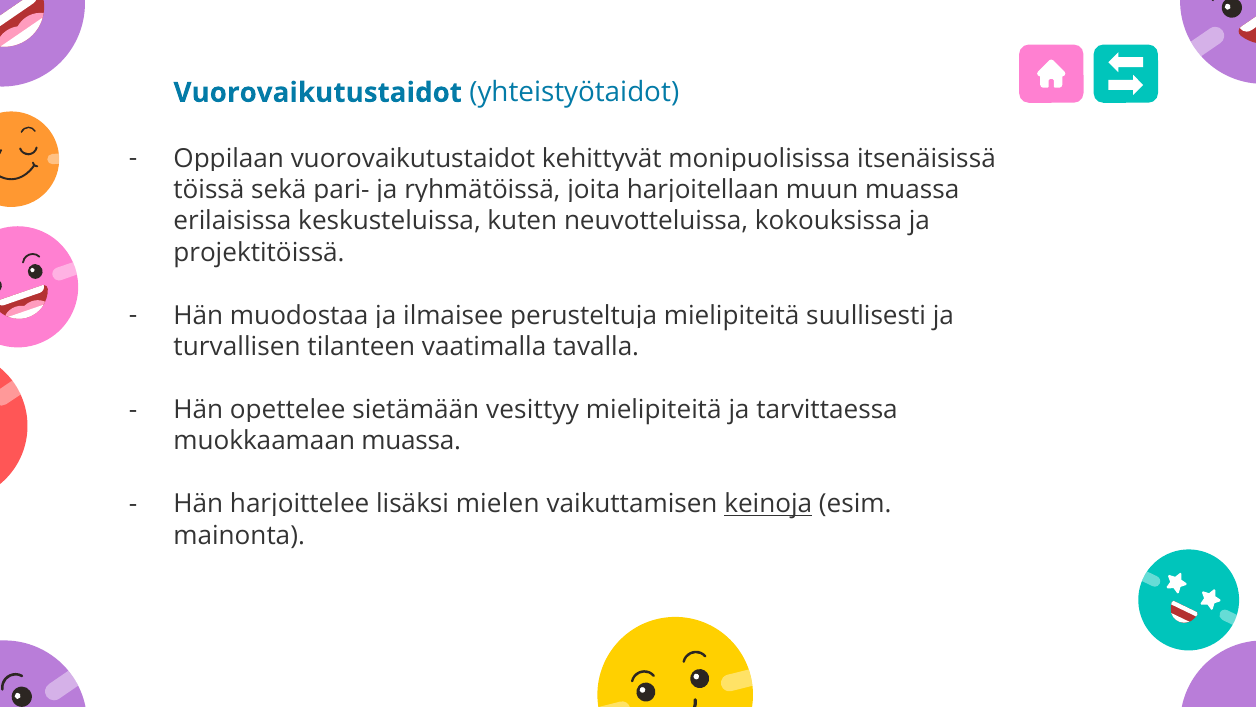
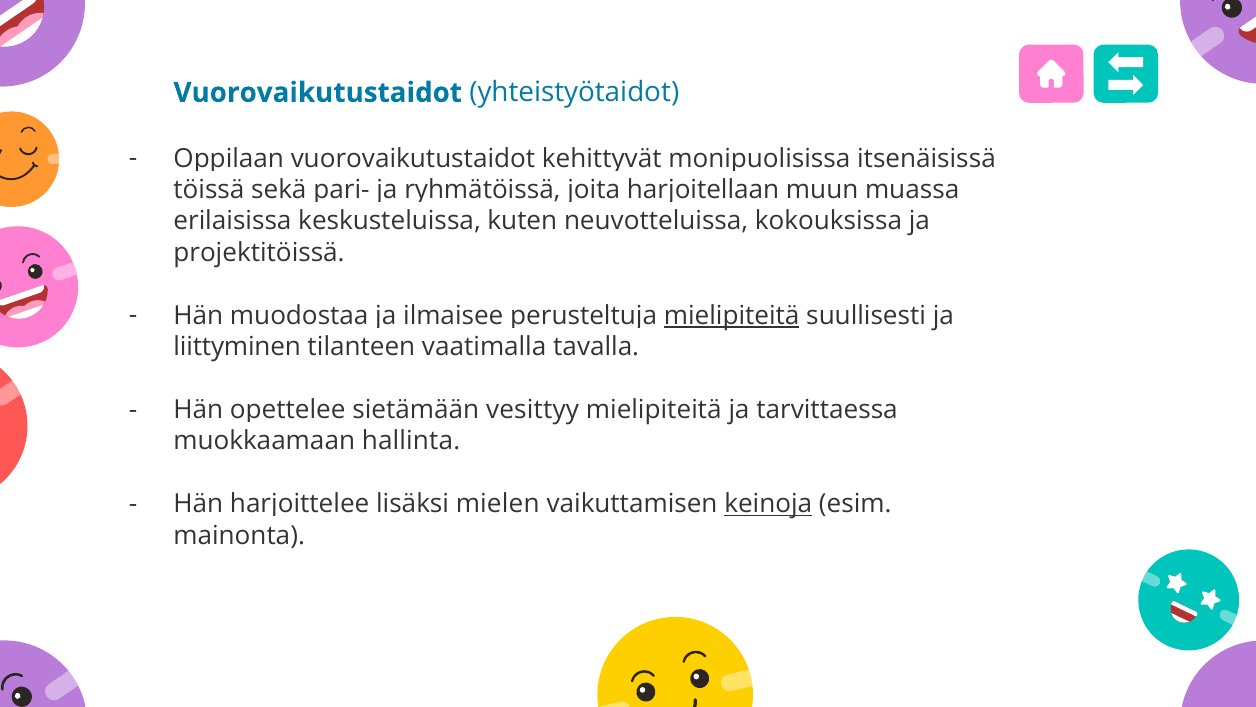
mielipiteitä at (732, 315) underline: none -> present
turvallisen: turvallisen -> liittyminen
muokkaamaan muassa: muassa -> hallinta
